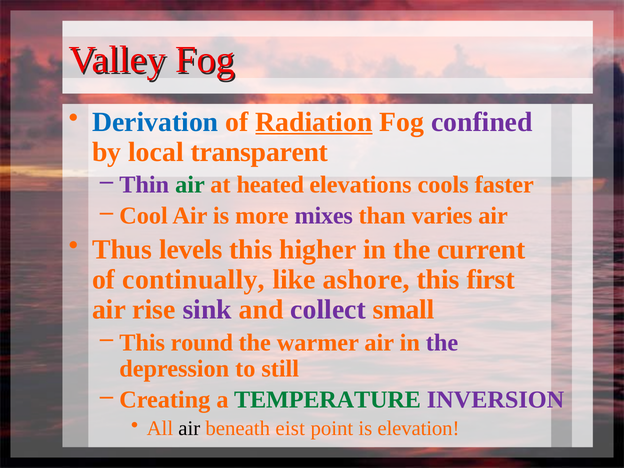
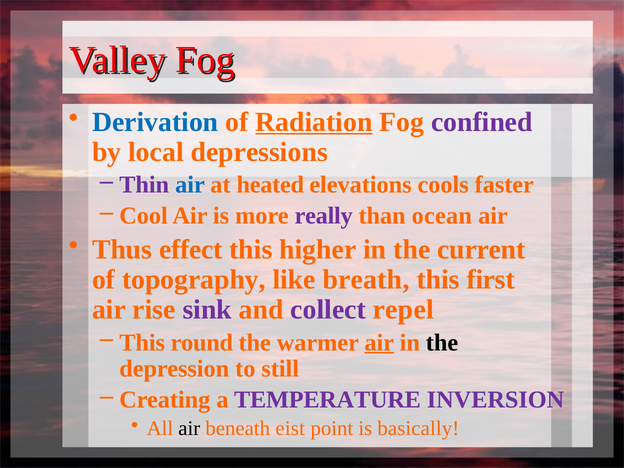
transparent: transparent -> depressions
air at (190, 185) colour: green -> blue
mixes: mixes -> really
varies: varies -> ocean
levels: levels -> effect
continually: continually -> topography
ashore: ashore -> breath
small: small -> repel
air at (379, 343) underline: none -> present
the at (442, 343) colour: purple -> black
TEMPERATURE colour: green -> purple
elevation: elevation -> basically
